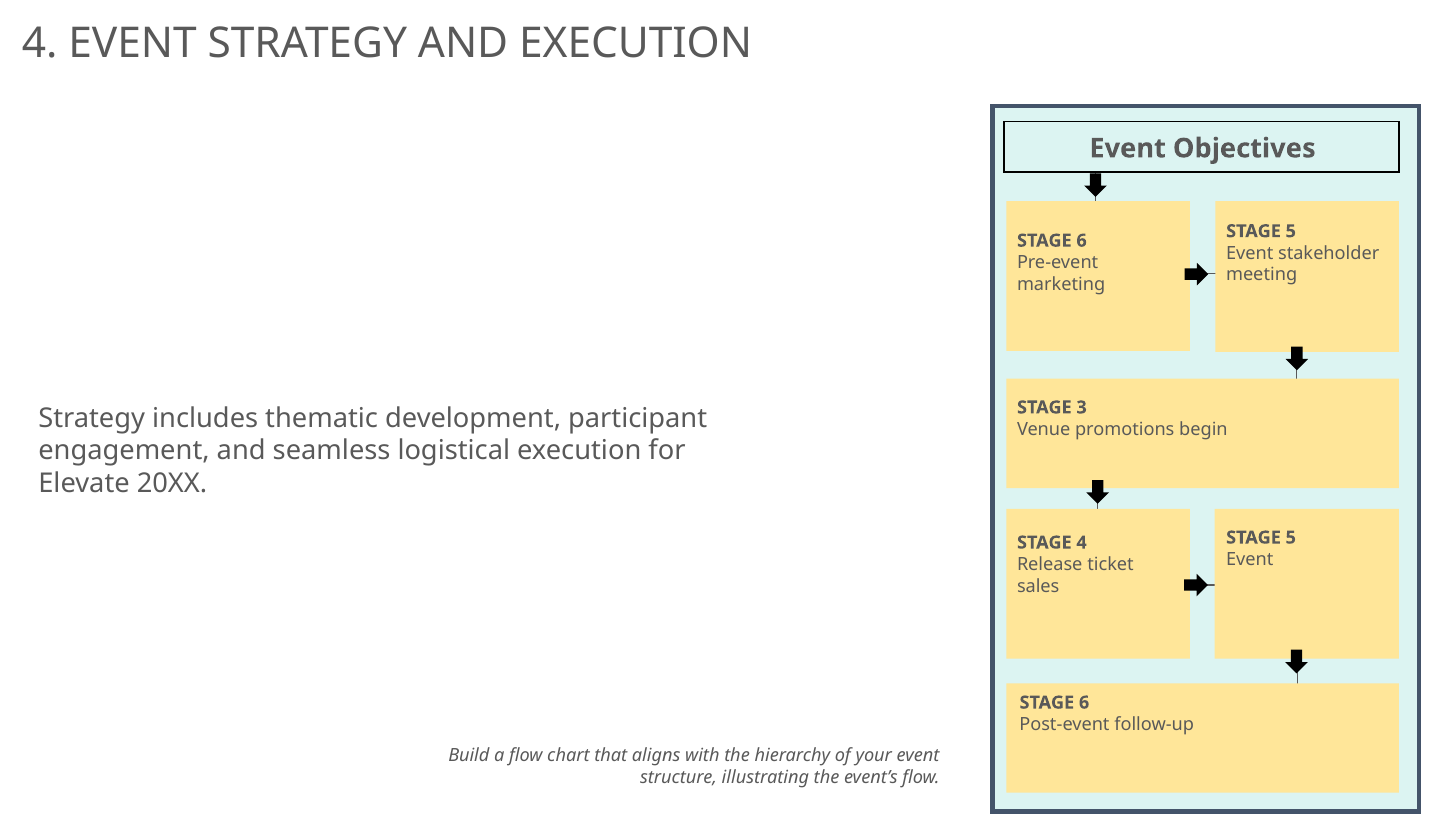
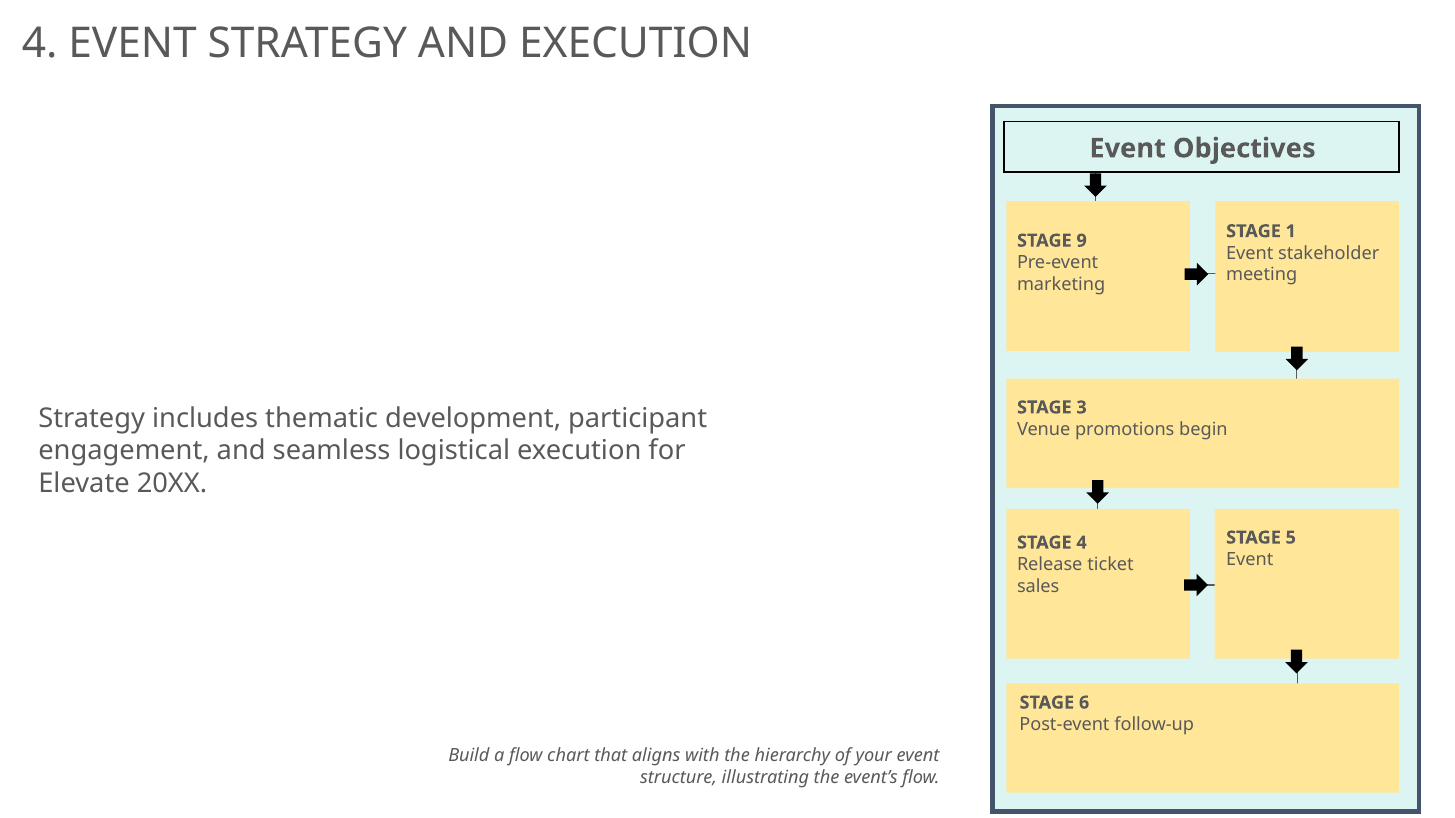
5 at (1291, 231): 5 -> 1
6 at (1082, 241): 6 -> 9
